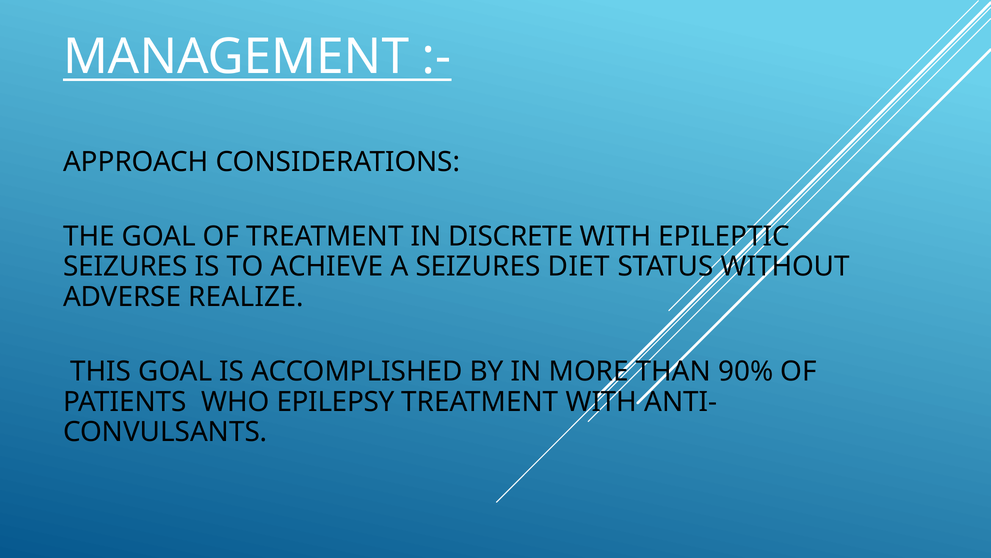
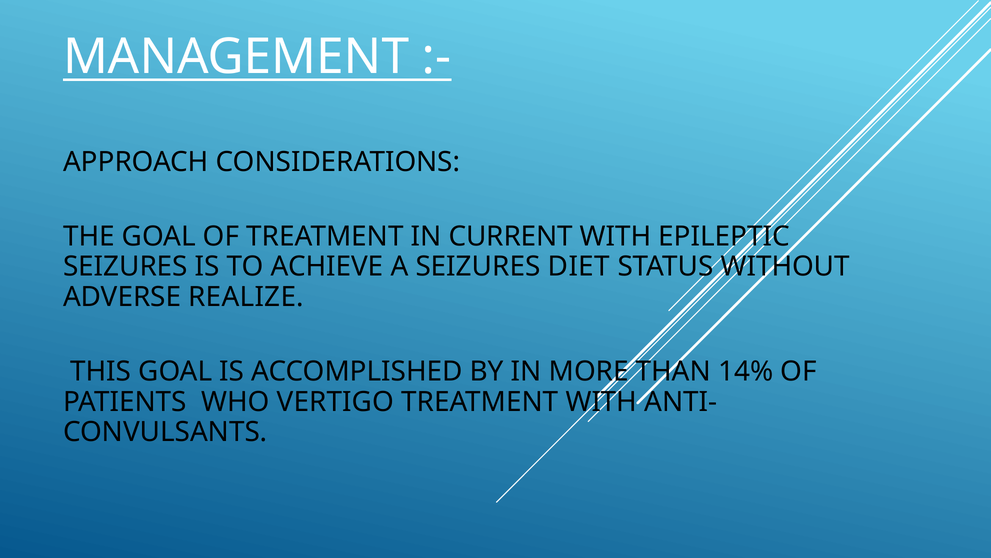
DISCRETE: DISCRETE -> CURRENT
90%: 90% -> 14%
EPILEPSY: EPILEPSY -> VERTIGO
